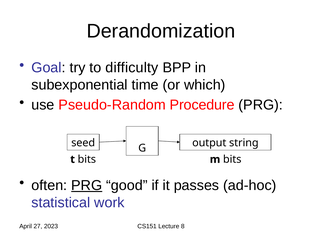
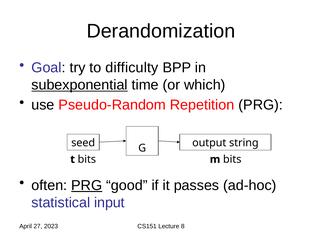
subexponential underline: none -> present
Procedure: Procedure -> Repetition
work: work -> input
